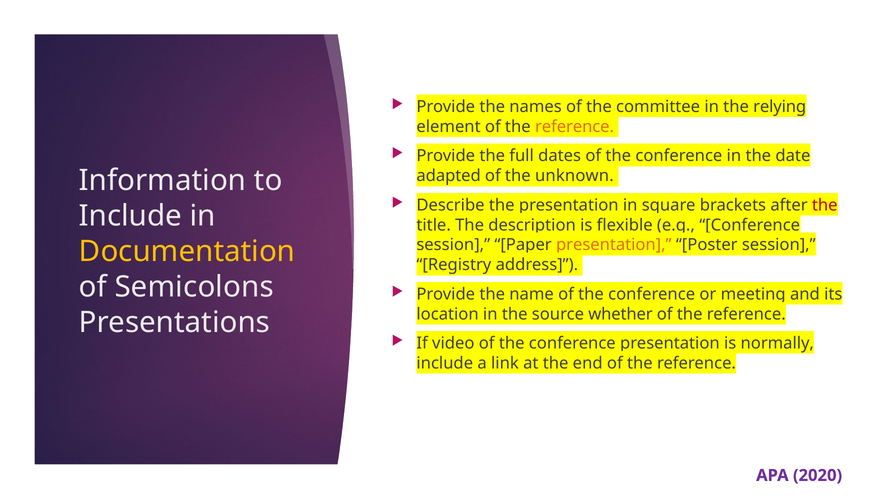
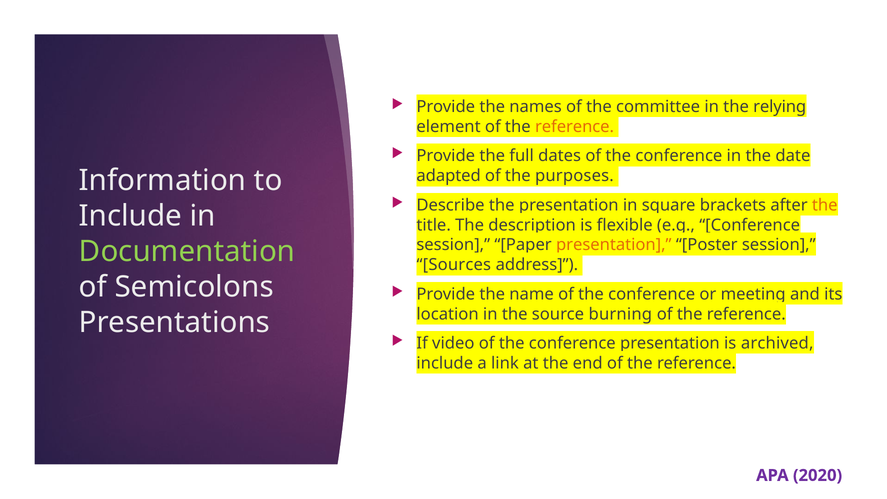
unknown: unknown -> purposes
the at (825, 205) colour: red -> orange
Documentation colour: yellow -> light green
Registry: Registry -> Sources
whether: whether -> burning
normally: normally -> archived
